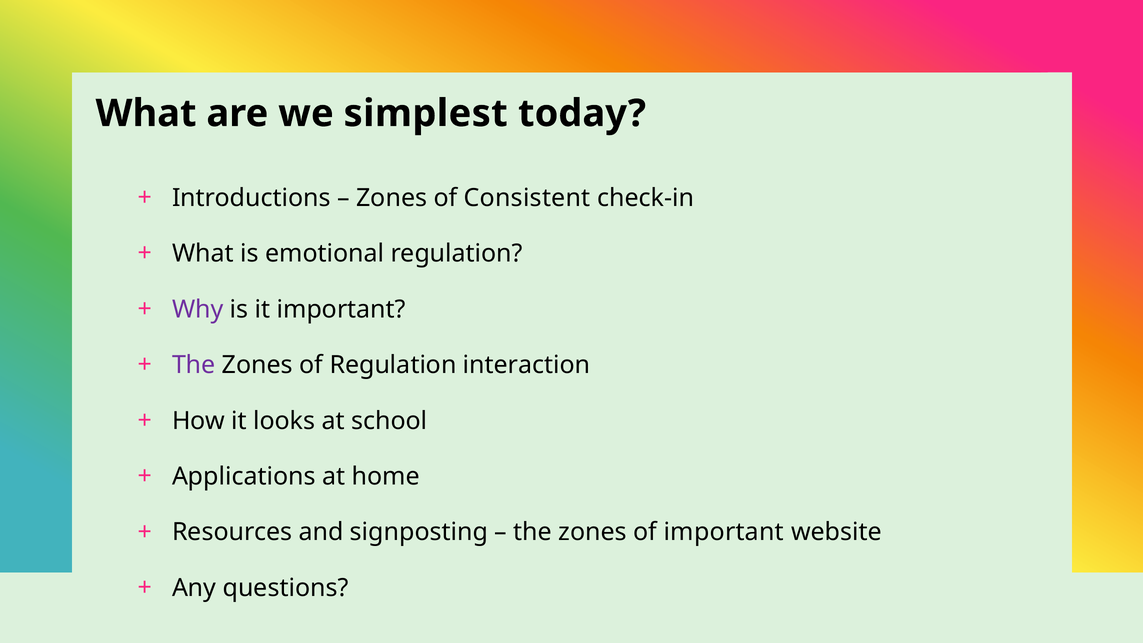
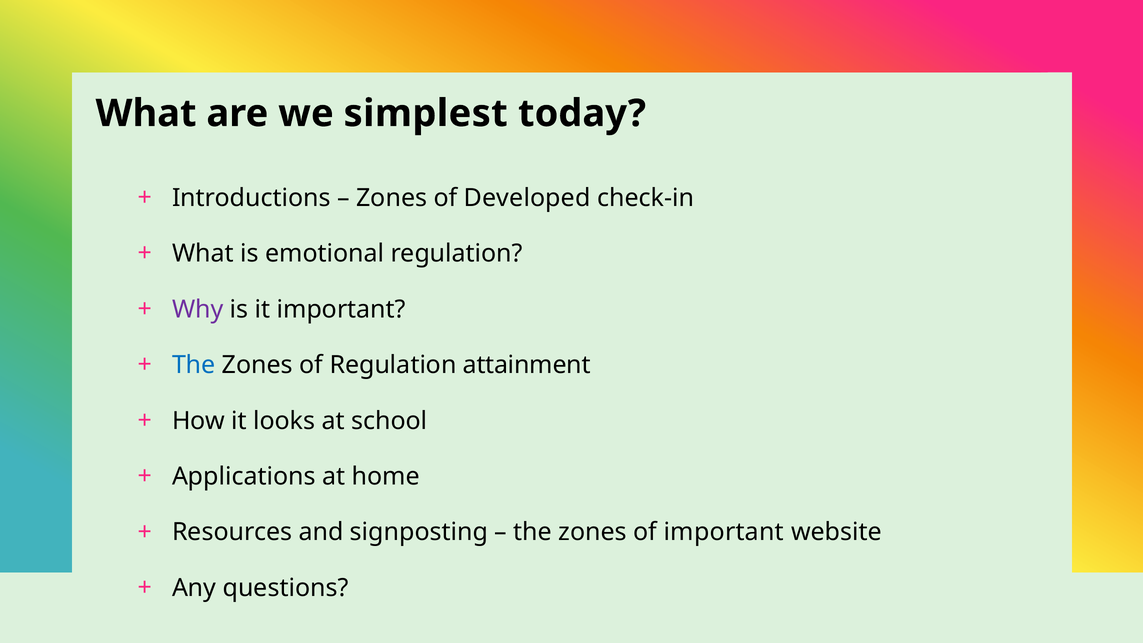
Consistent: Consistent -> Developed
The at (194, 365) colour: purple -> blue
interaction: interaction -> attainment
